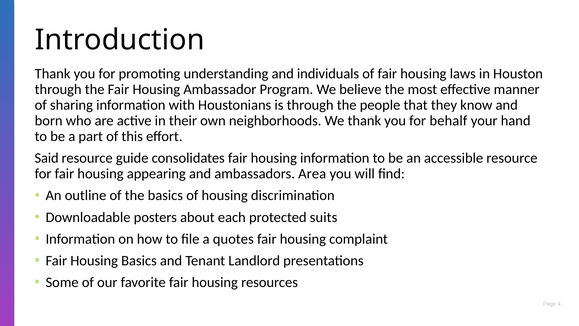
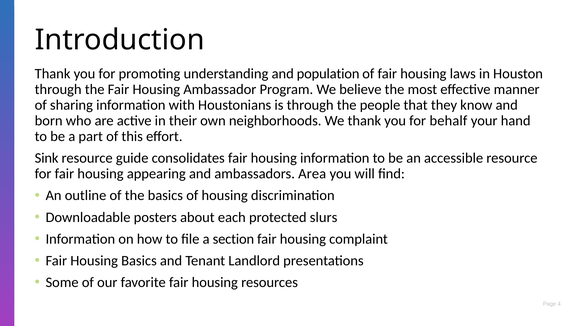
individuals: individuals -> population
Said: Said -> Sink
suits: suits -> slurs
quotes: quotes -> section
